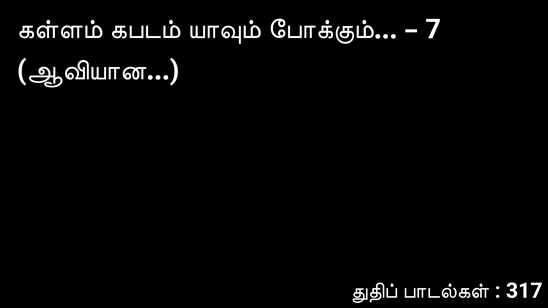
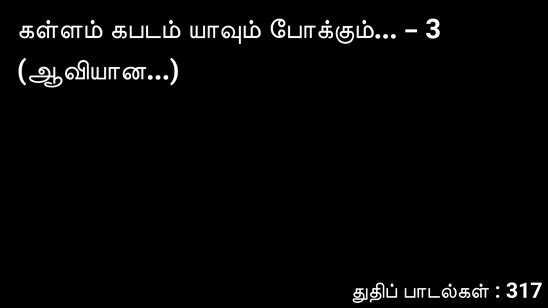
7: 7 -> 3
